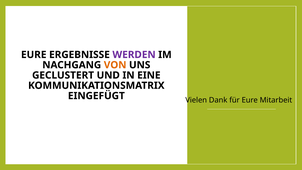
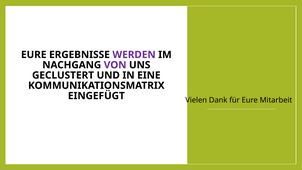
VON colour: orange -> purple
